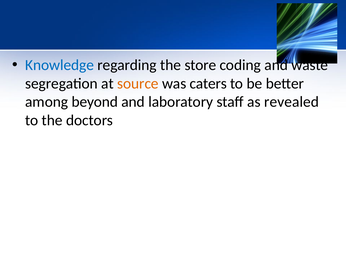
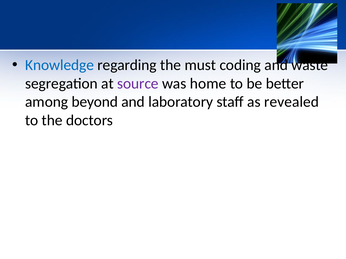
store: store -> must
source colour: orange -> purple
caters: caters -> home
